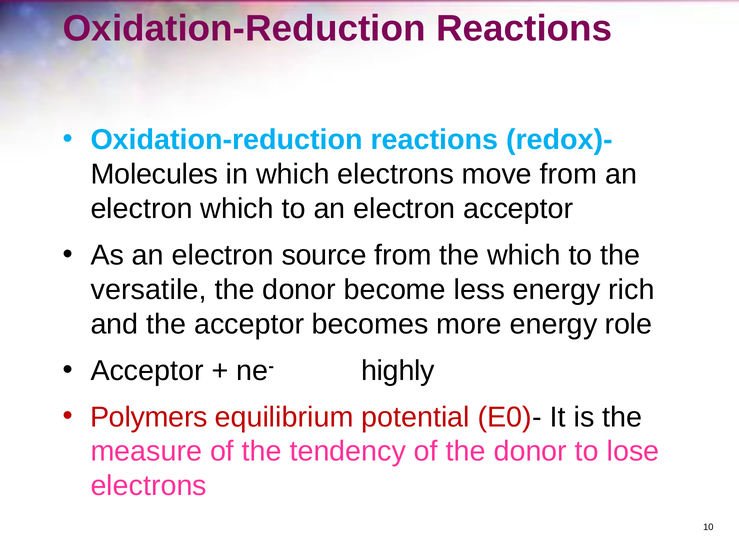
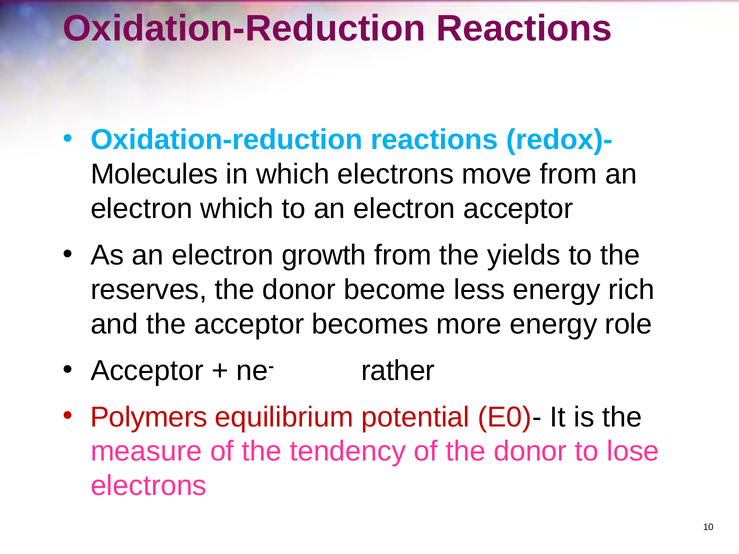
source: source -> growth
the which: which -> yields
versatile: versatile -> reserves
highly: highly -> rather
